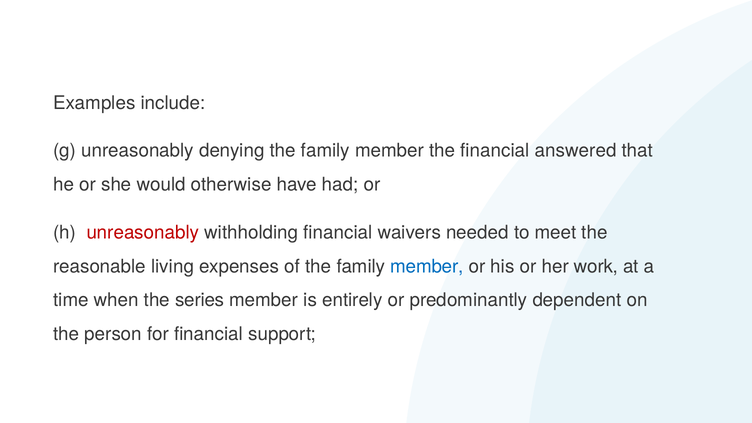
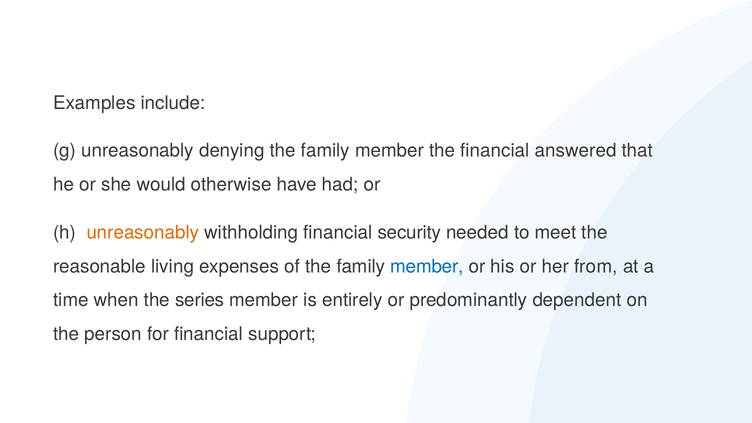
unreasonably at (143, 233) colour: red -> orange
waivers: waivers -> security
work: work -> from
